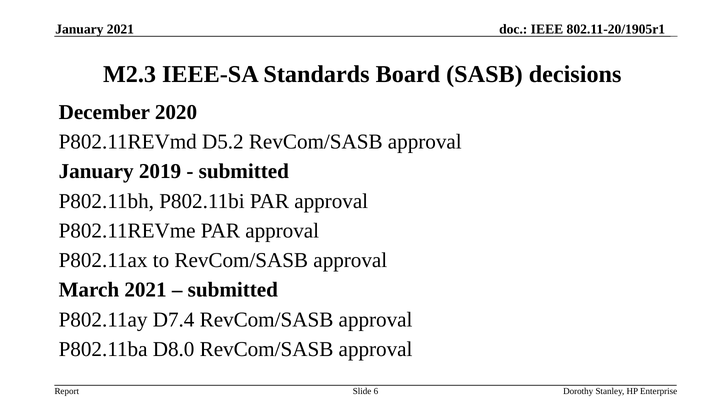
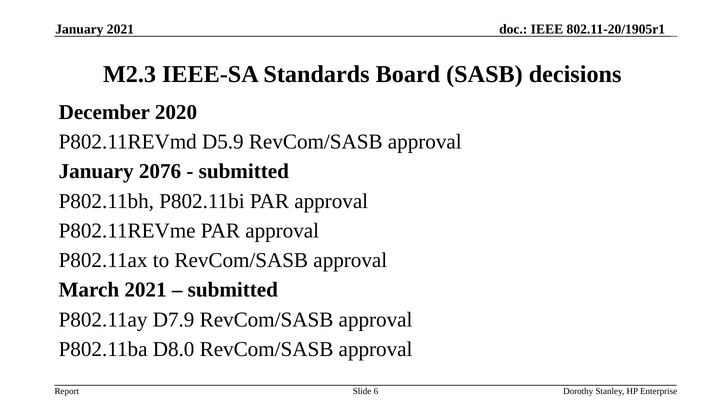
D5.2: D5.2 -> D5.9
2019: 2019 -> 2076
D7.4: D7.4 -> D7.9
